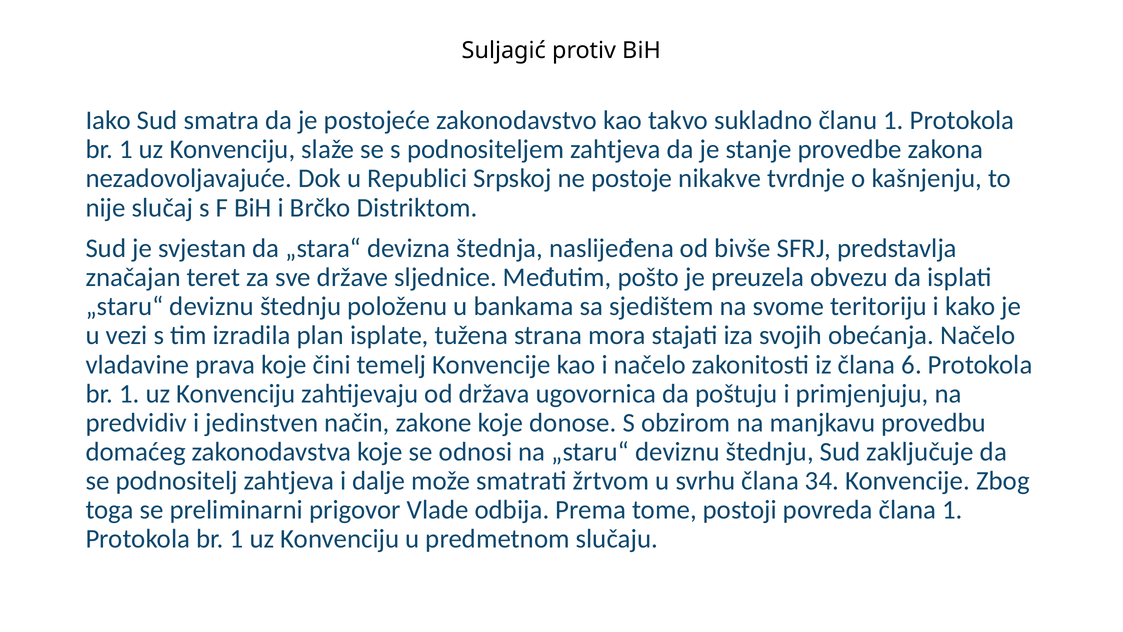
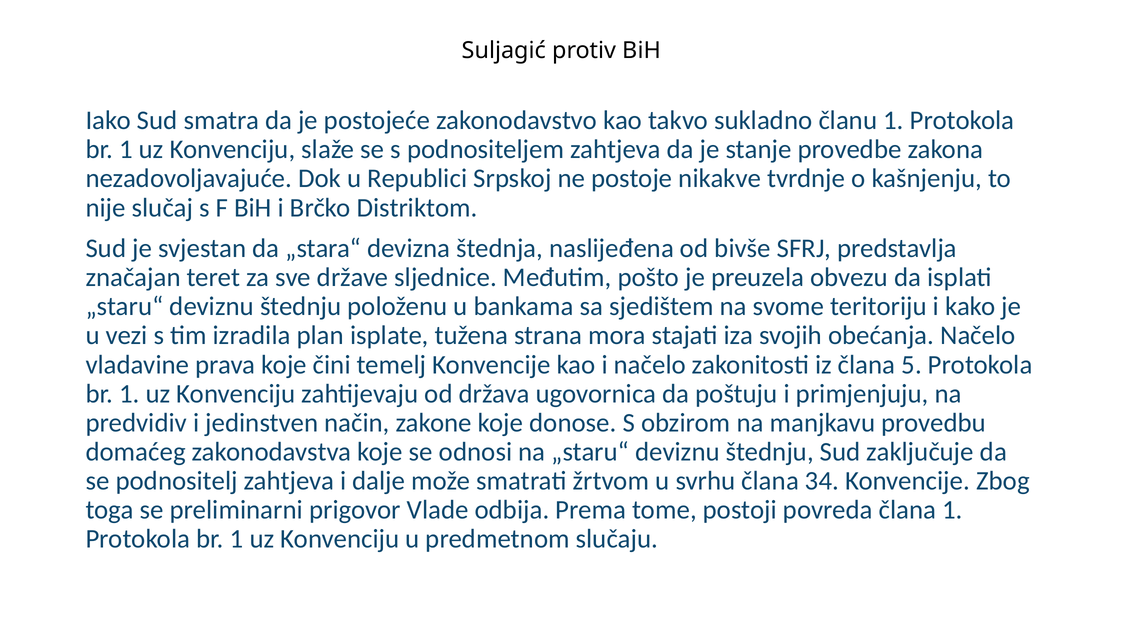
6: 6 -> 5
